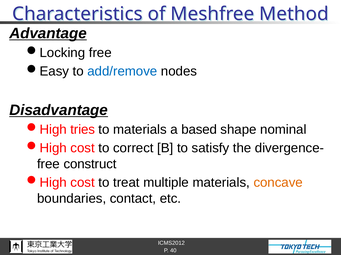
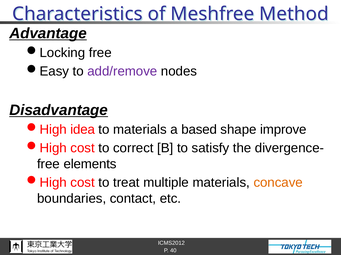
add/remove colour: blue -> purple
tries: tries -> idea
nominal: nominal -> improve
construct: construct -> elements
